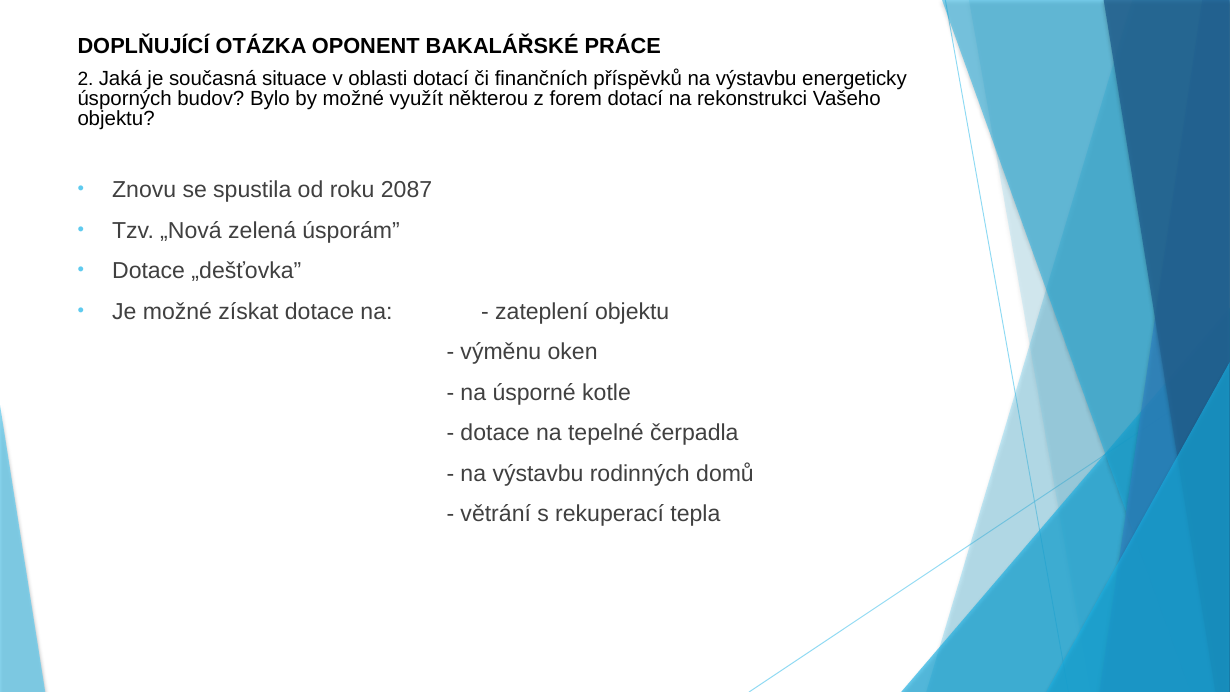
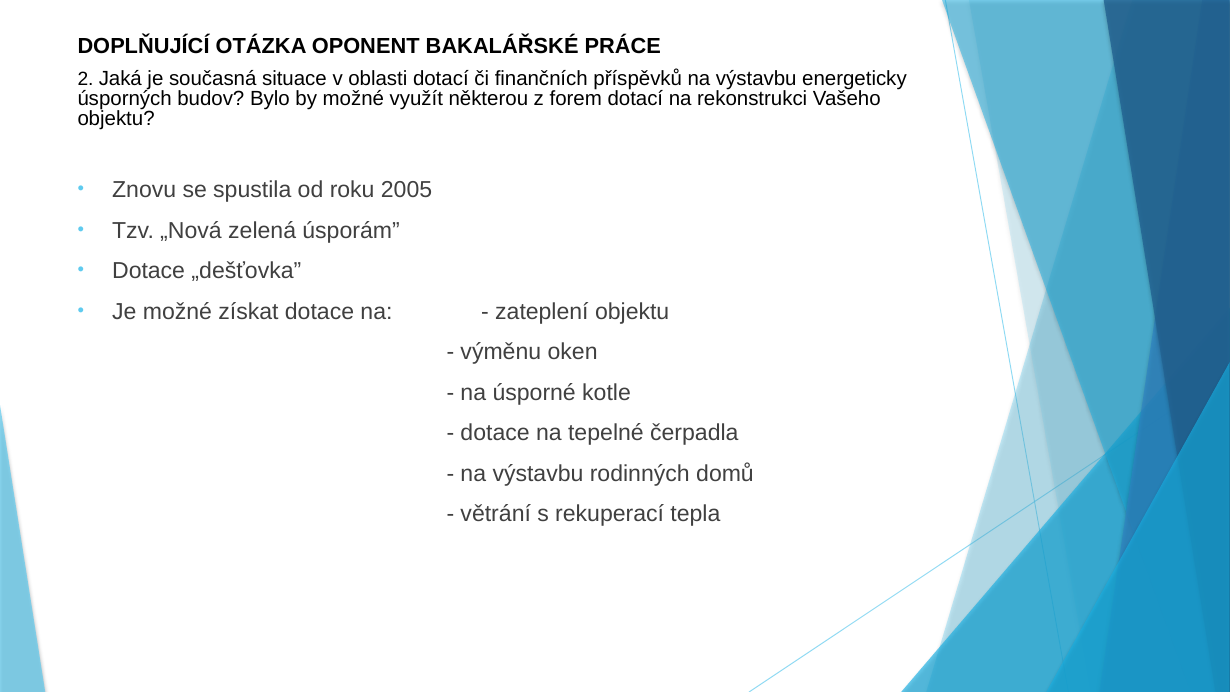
2087: 2087 -> 2005
